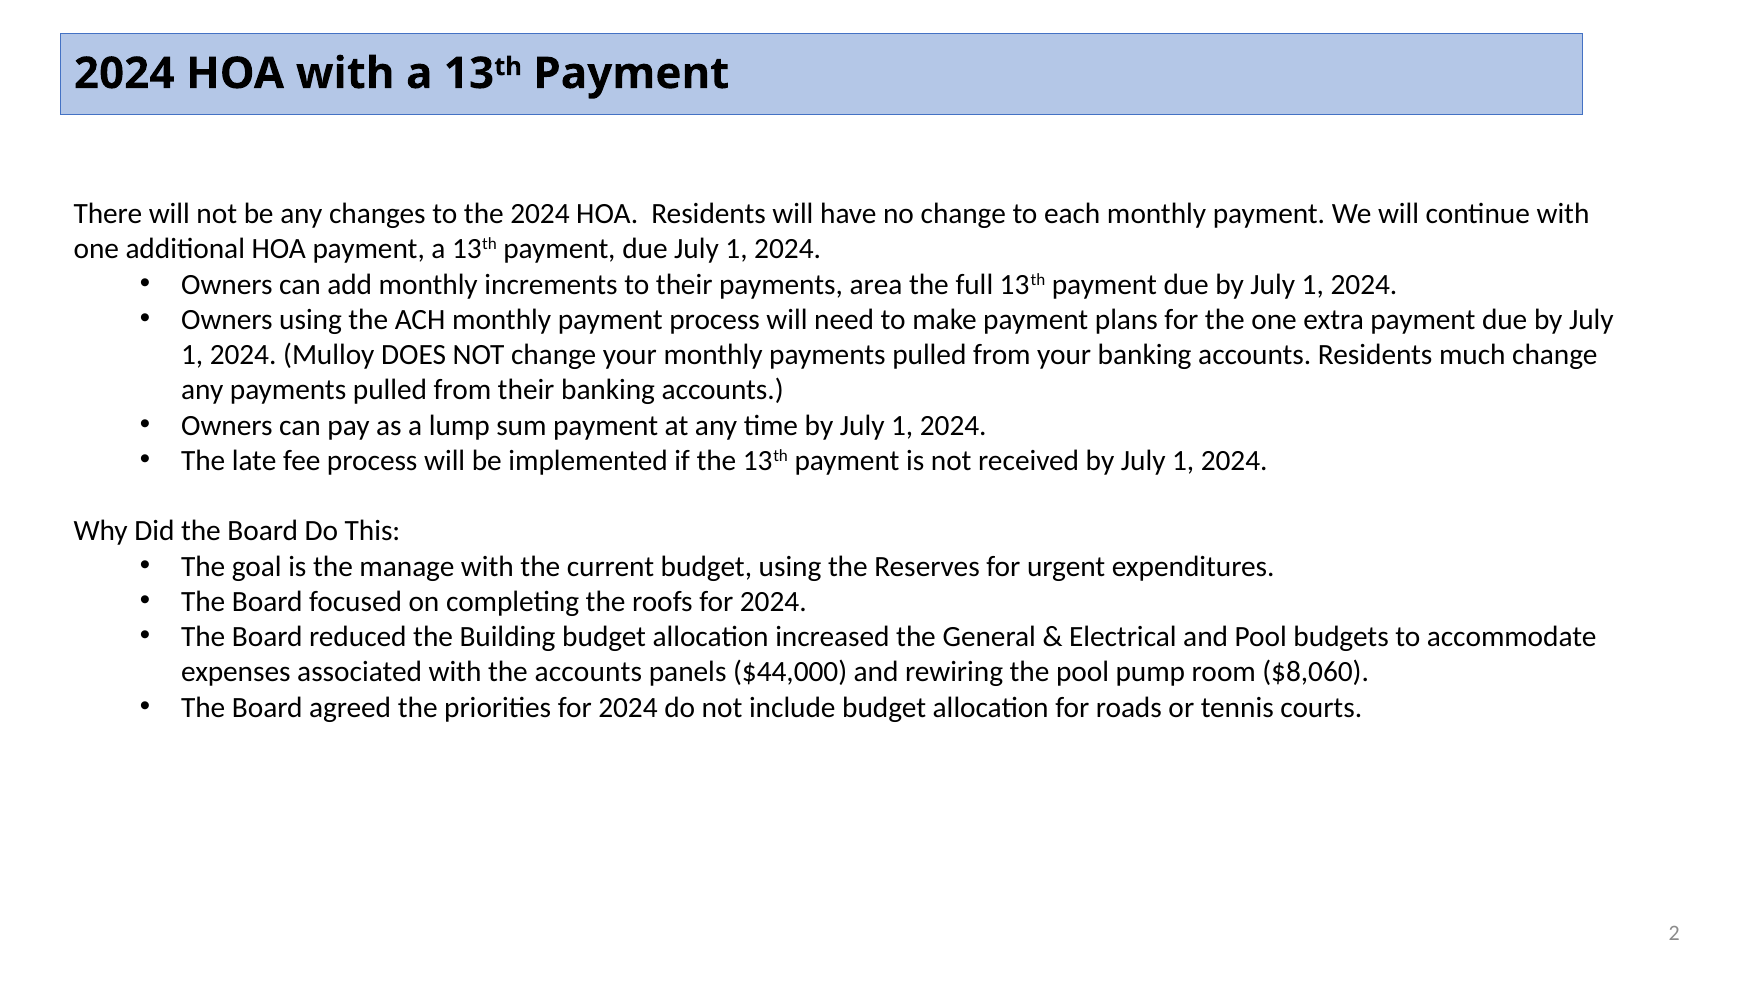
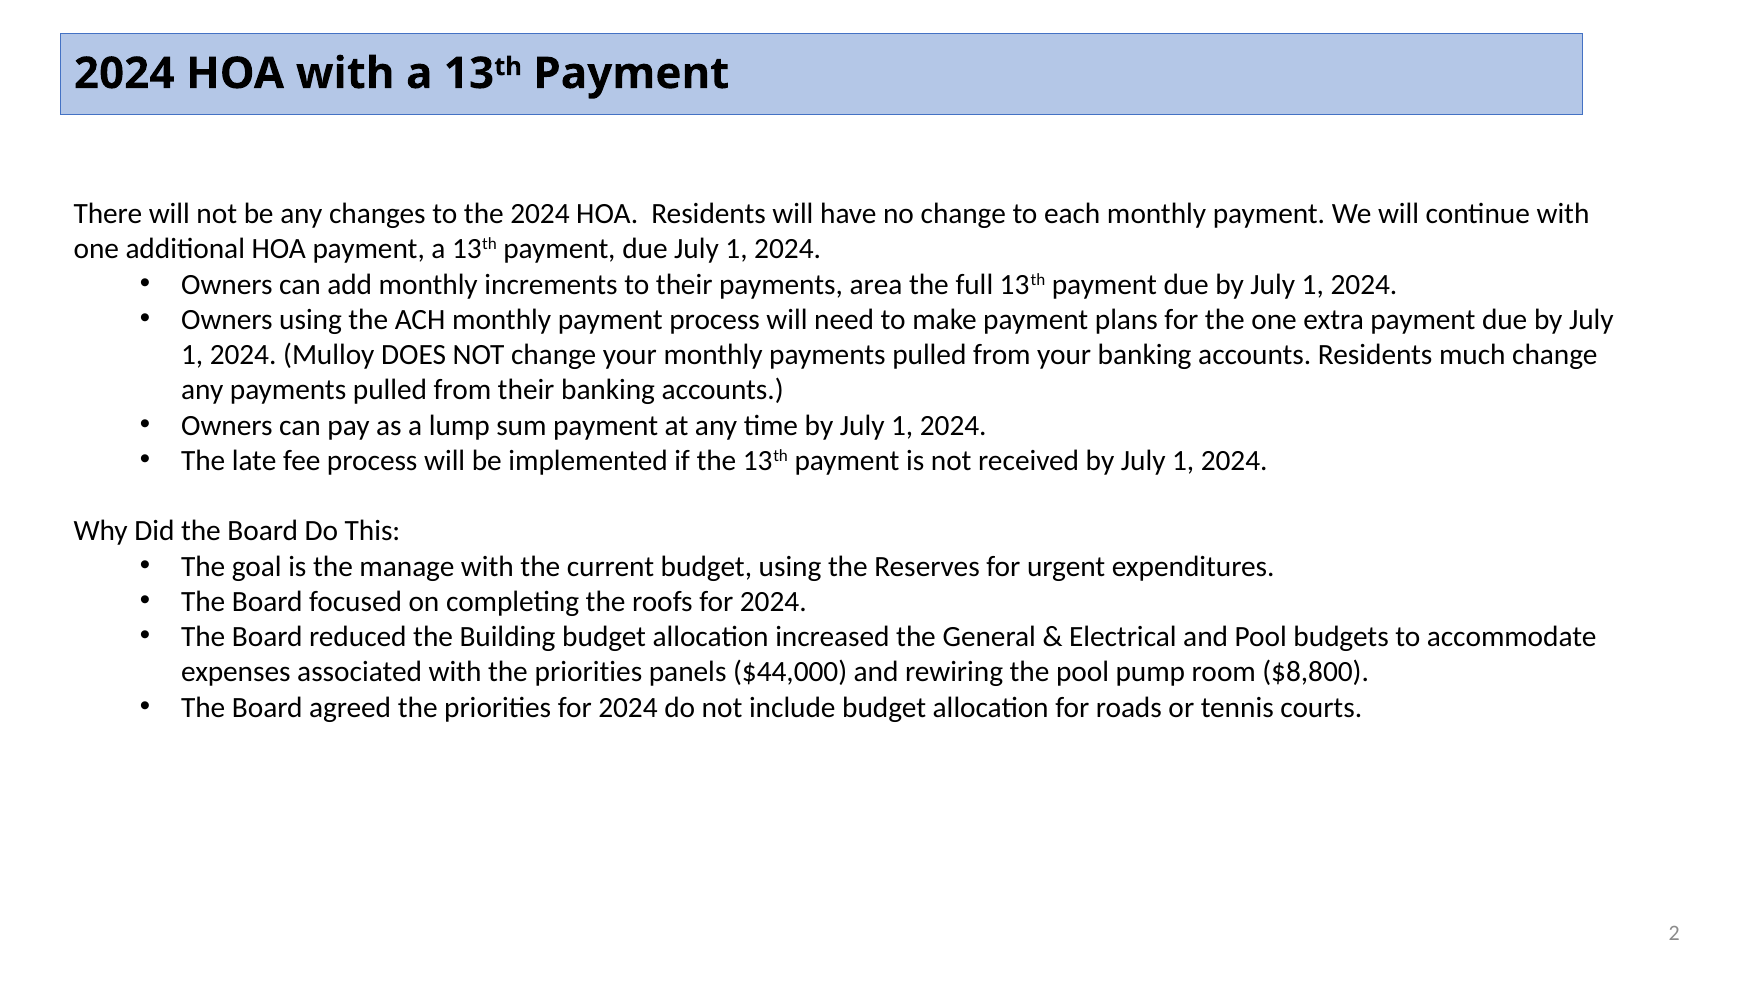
with the accounts: accounts -> priorities
$8,060: $8,060 -> $8,800
